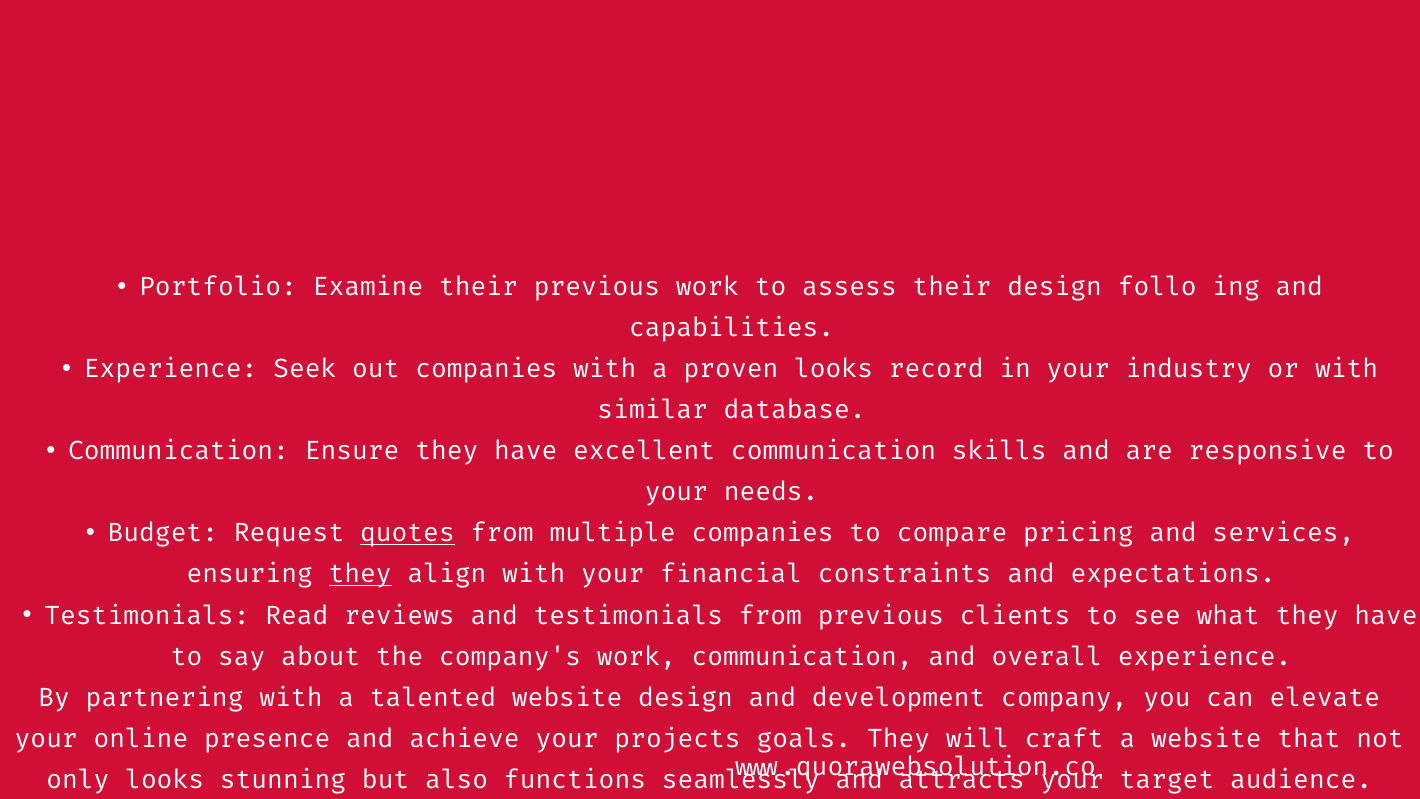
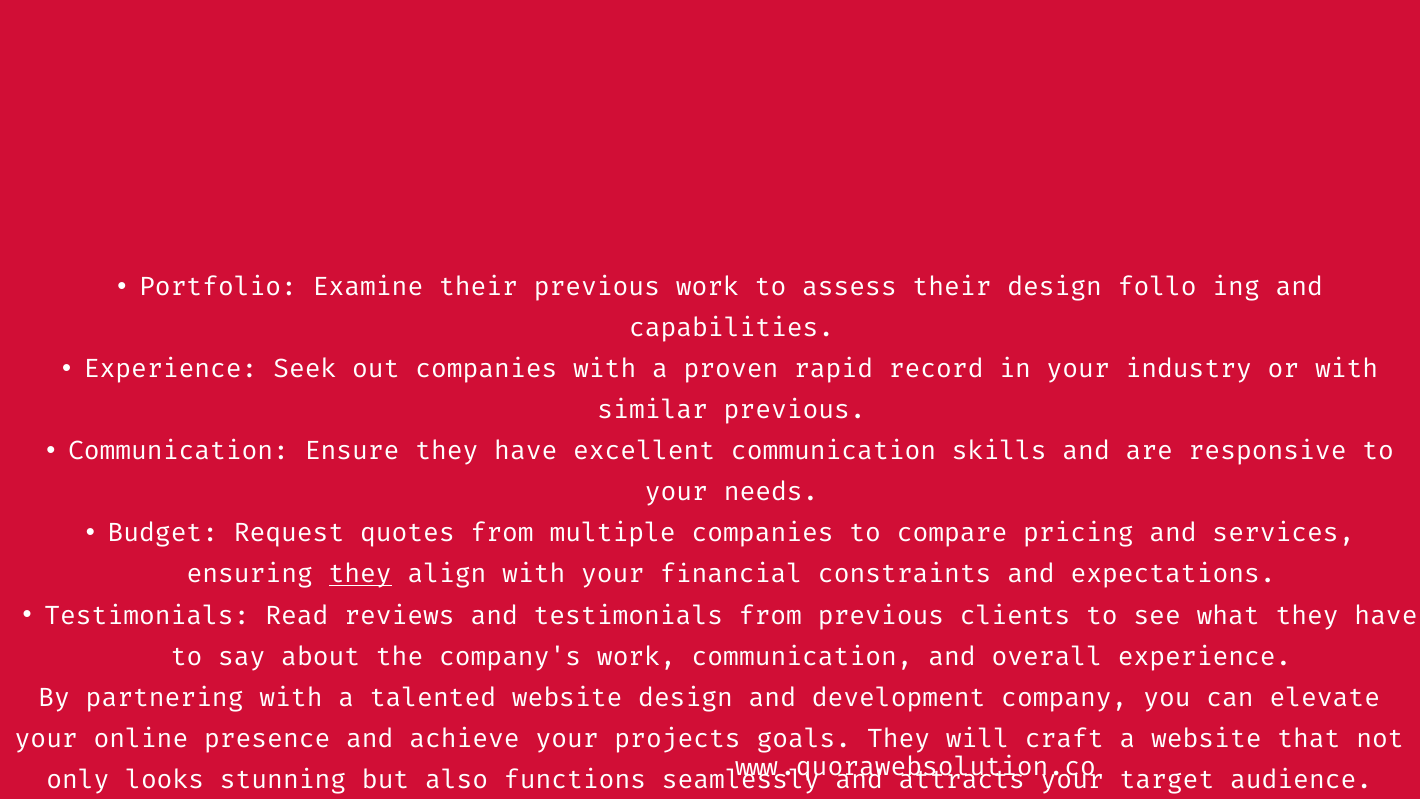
proven looks: looks -> rapid
similar database: database -> previous
quotes underline: present -> none
